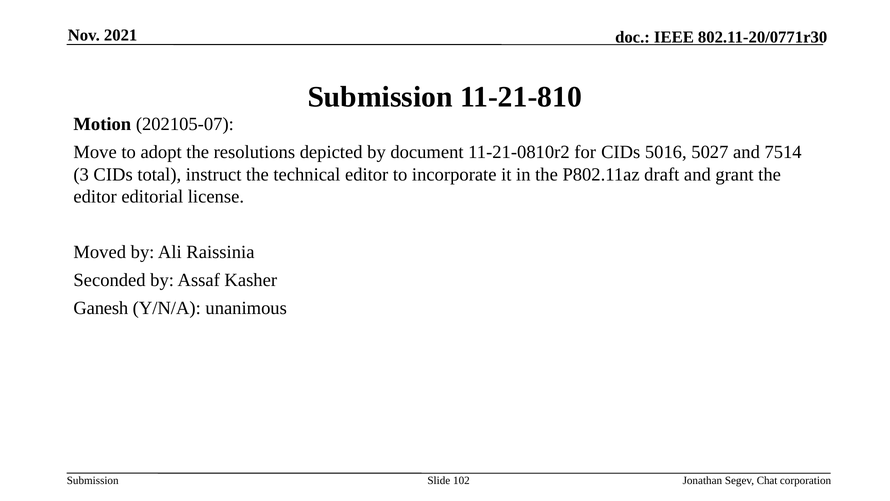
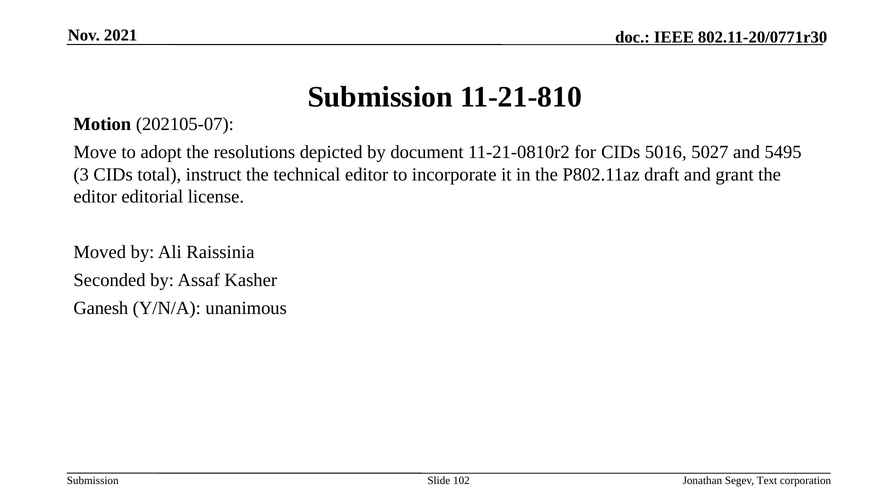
7514: 7514 -> 5495
Chat: Chat -> Text
